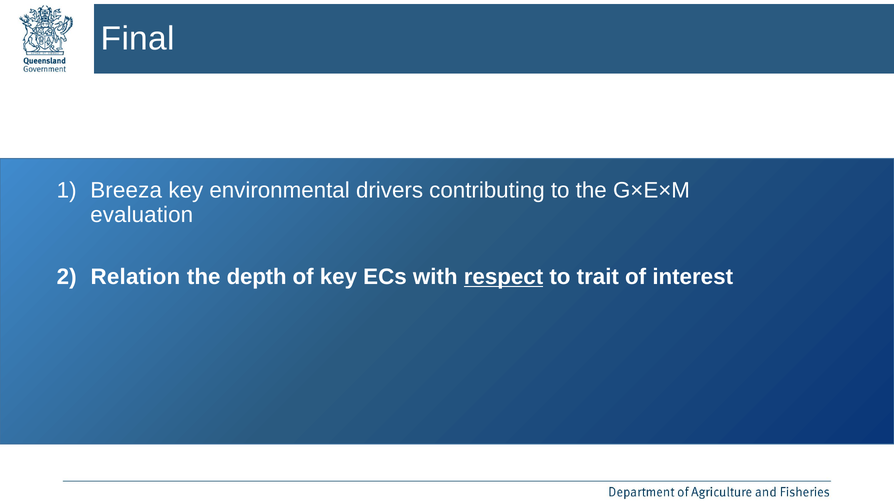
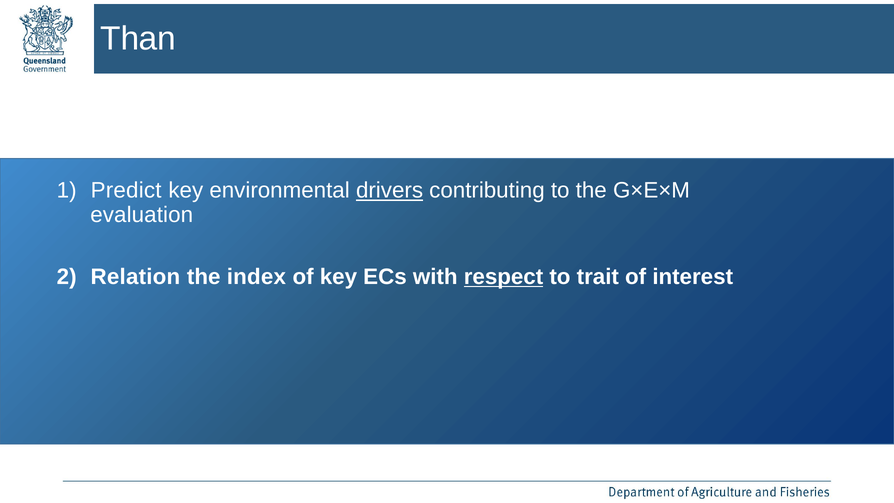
Final: Final -> Than
Breeza: Breeza -> Predict
drivers underline: none -> present
depth: depth -> index
